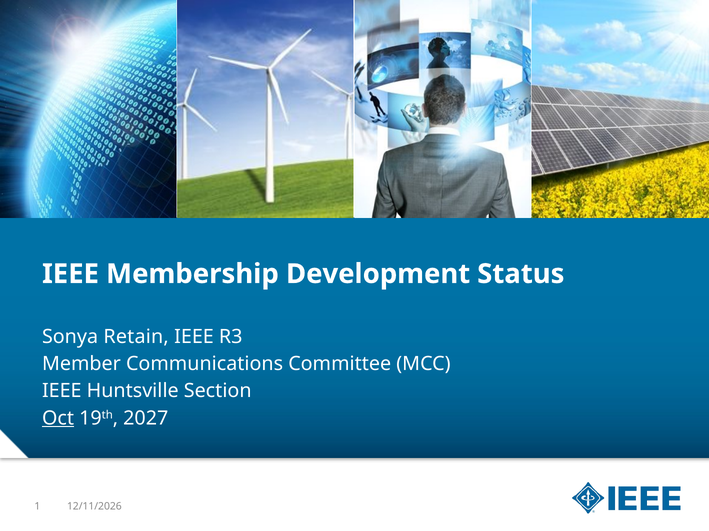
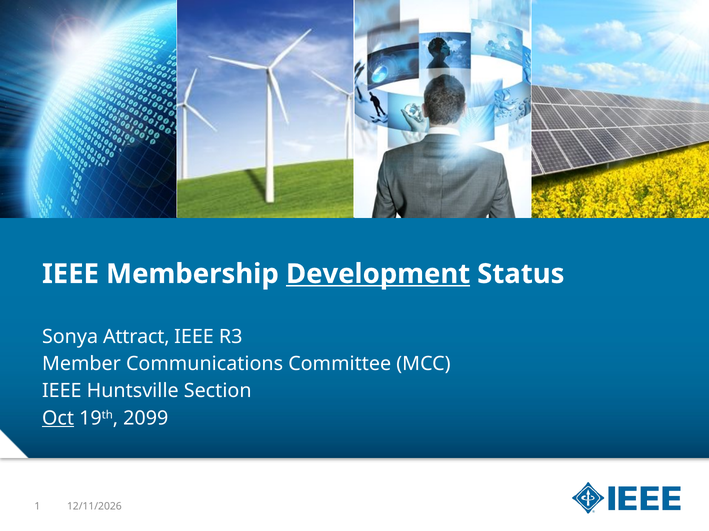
Development underline: none -> present
Retain: Retain -> Attract
2027: 2027 -> 2099
